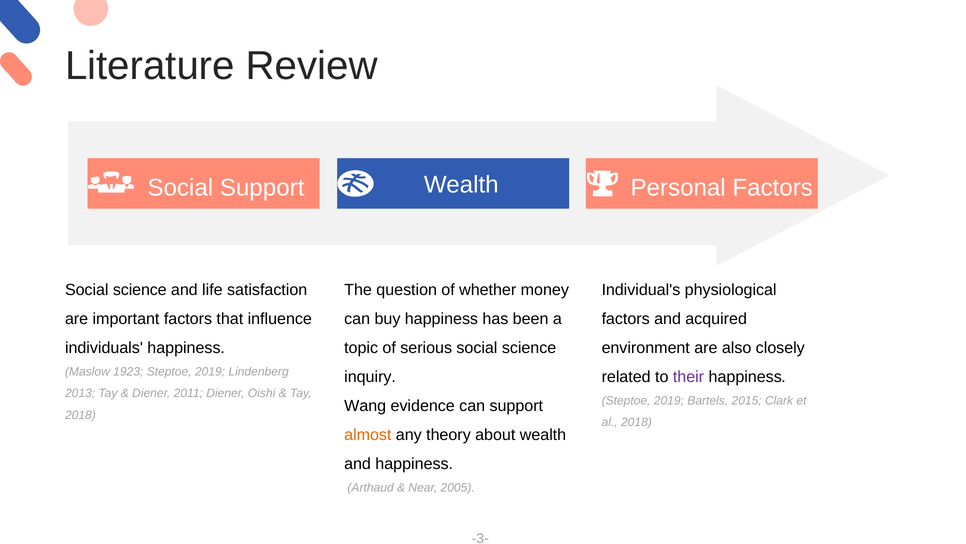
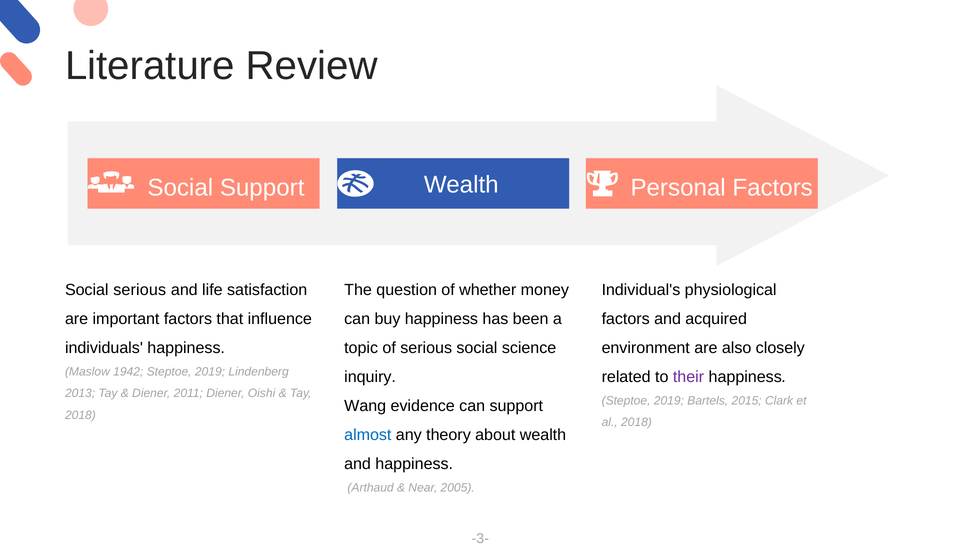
science at (140, 290): science -> serious
1923: 1923 -> 1942
almost colour: orange -> blue
